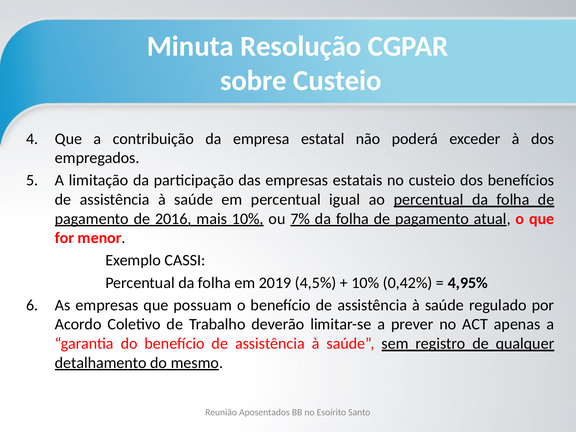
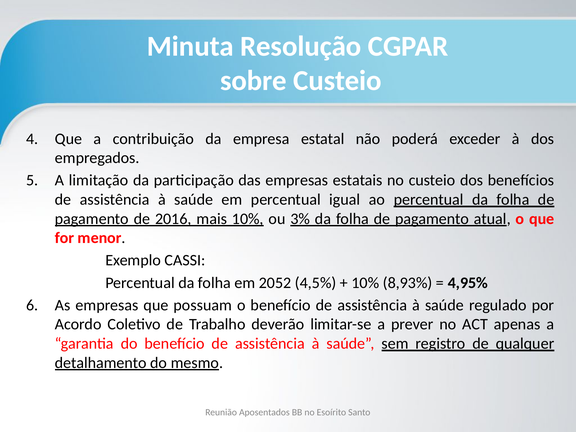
7%: 7% -> 3%
2019: 2019 -> 2052
0,42%: 0,42% -> 8,93%
